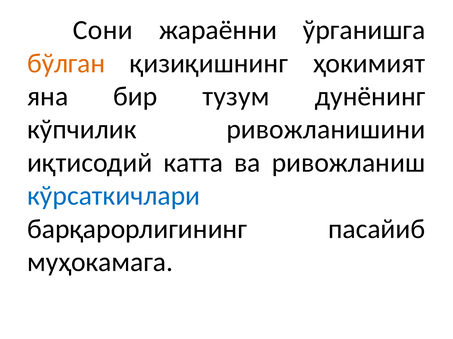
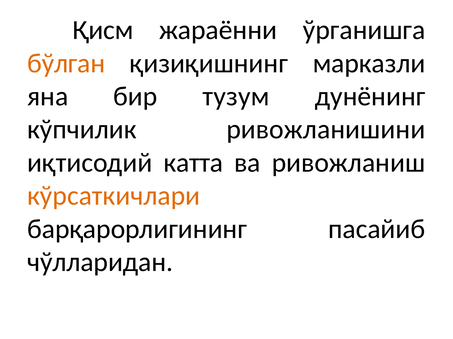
Сони: Сони -> Қисм
ҳокимият: ҳокимият -> марказли
кўрсаткичлари colour: blue -> orange
муҳокамага: муҳокамага -> чўлларидан
